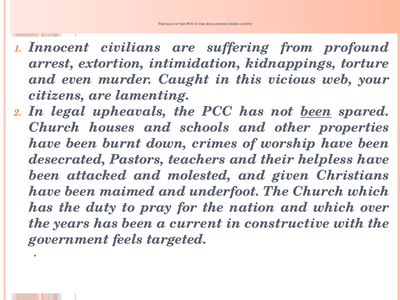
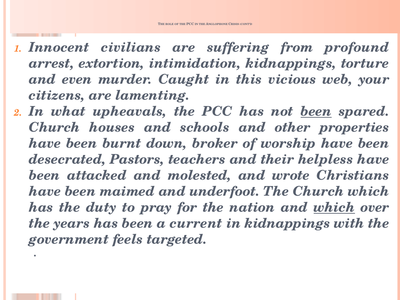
legal: legal -> what
crimes: crimes -> broker
given: given -> wrote
which at (334, 208) underline: none -> present
in constructive: constructive -> kidnappings
